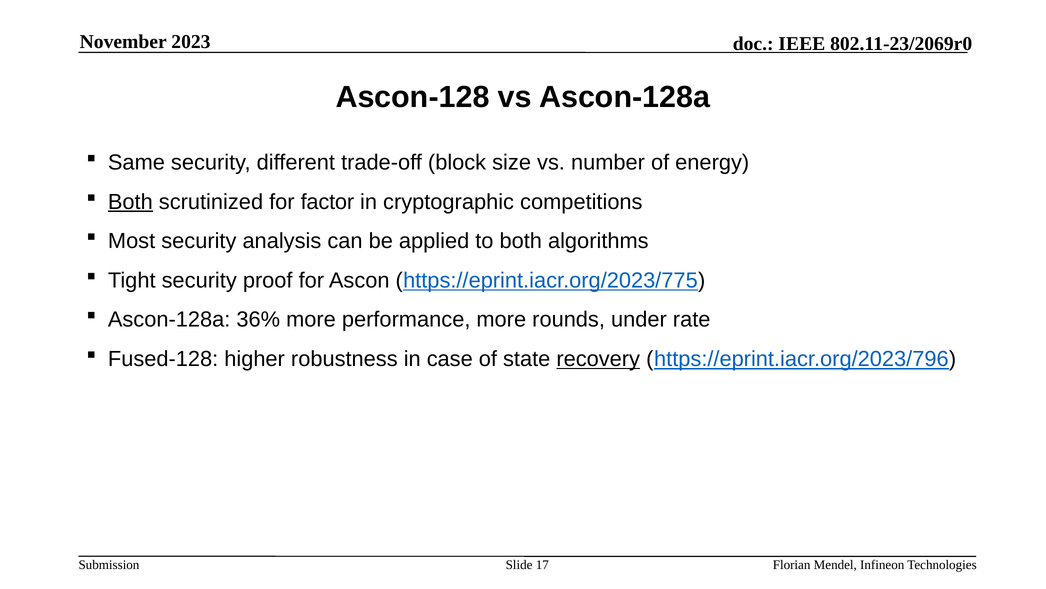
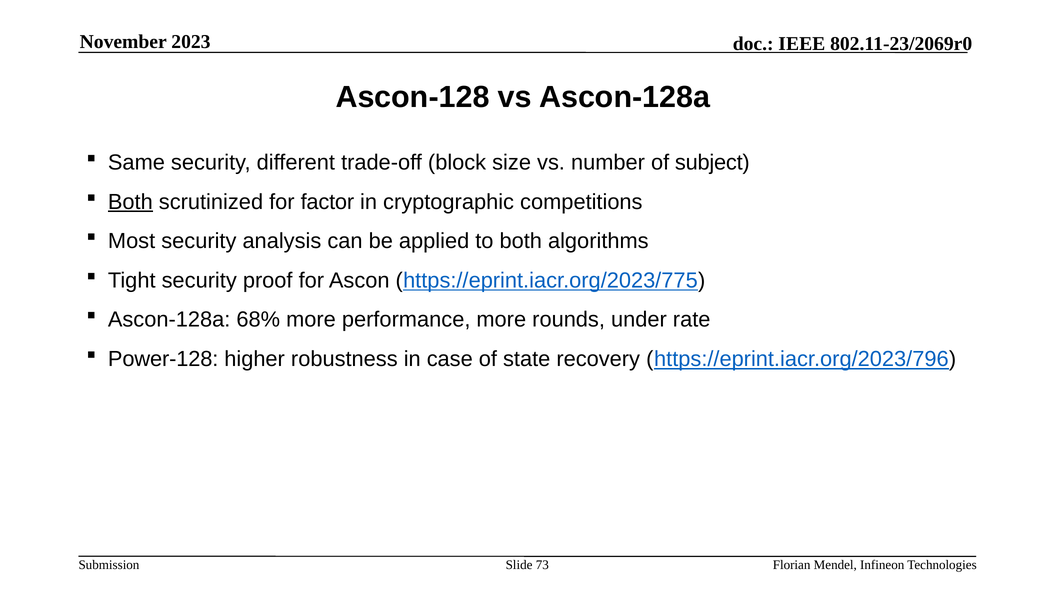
energy: energy -> subject
36%: 36% -> 68%
Fused-128: Fused-128 -> Power-128
recovery underline: present -> none
17: 17 -> 73
